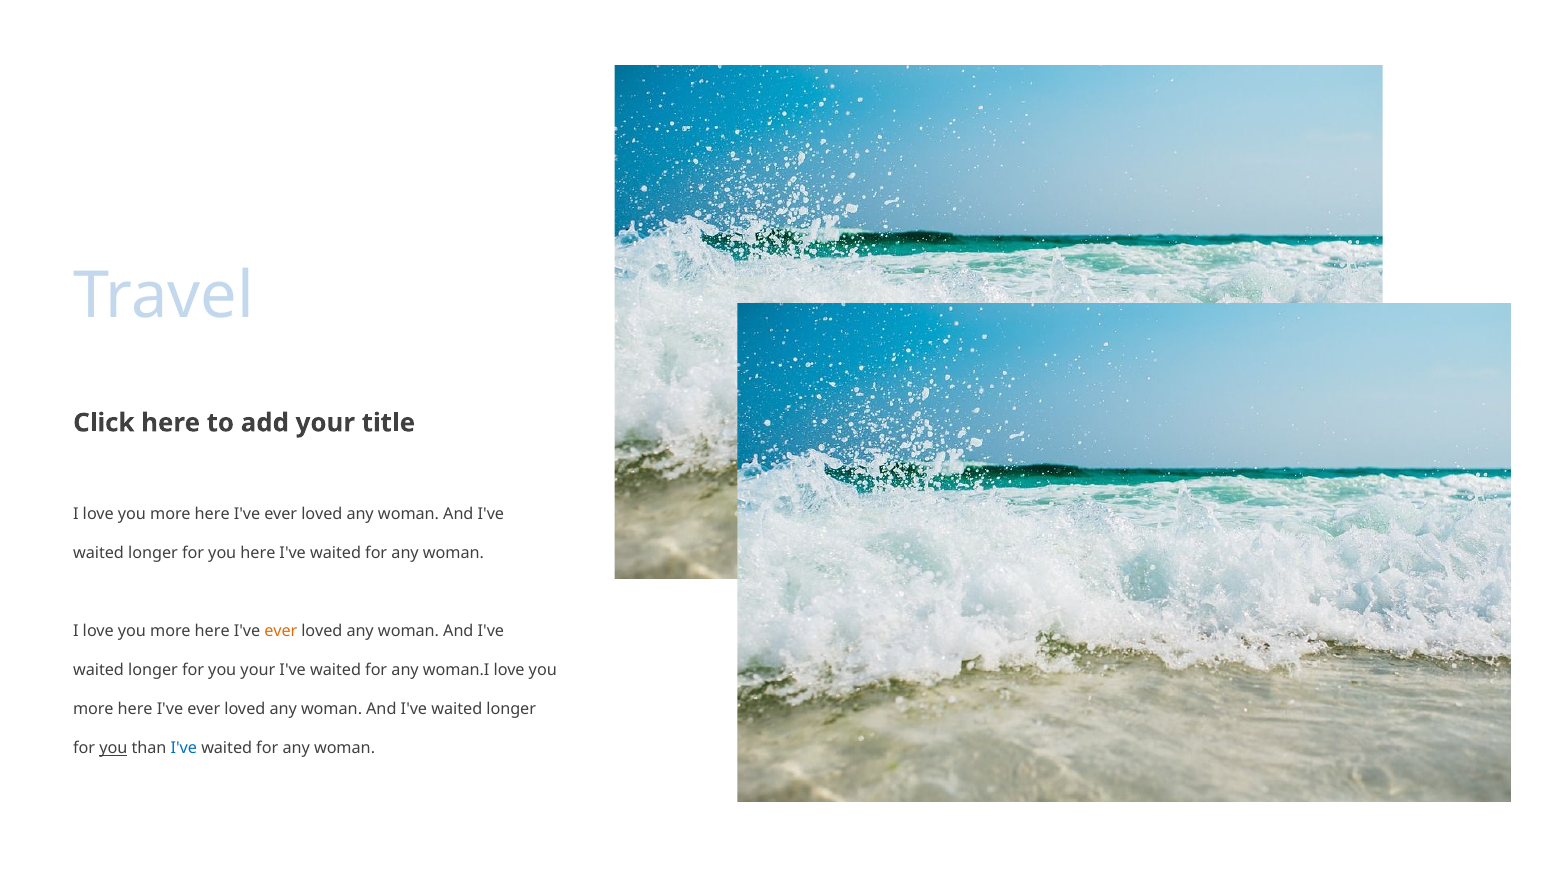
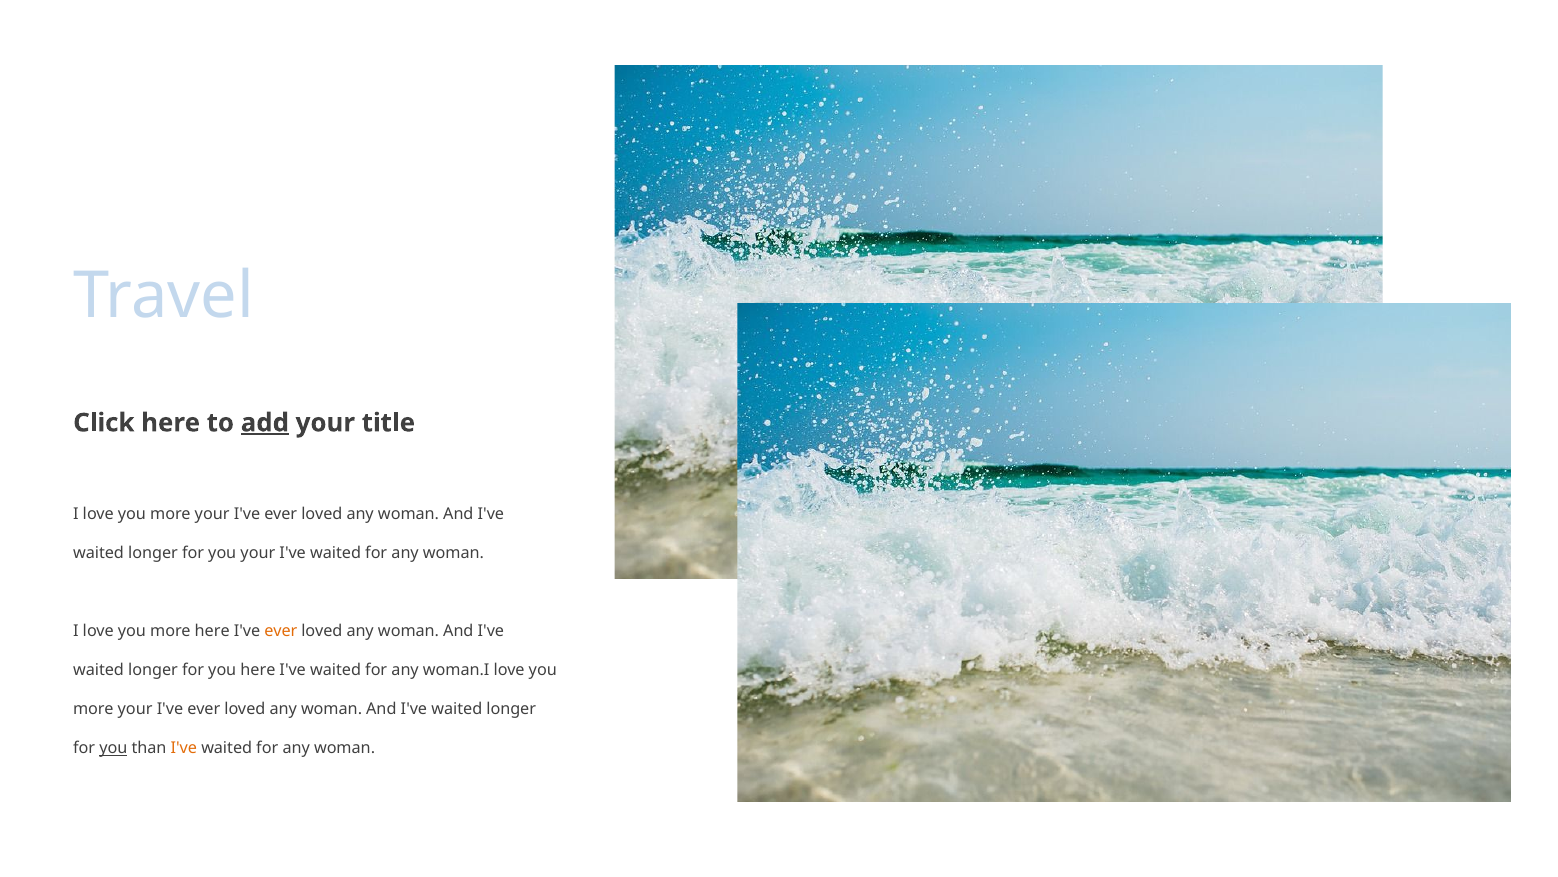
add underline: none -> present
here at (212, 514): here -> your
you here: here -> your
you your: your -> here
here at (135, 709): here -> your
I've at (184, 748) colour: blue -> orange
